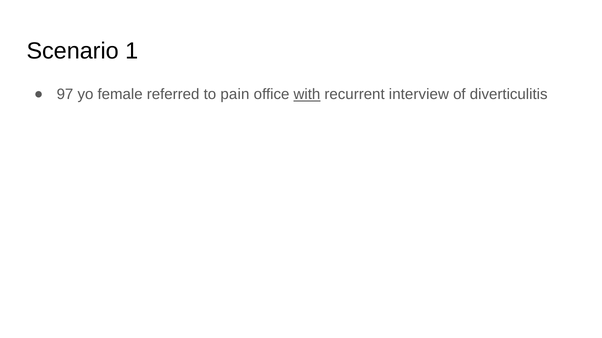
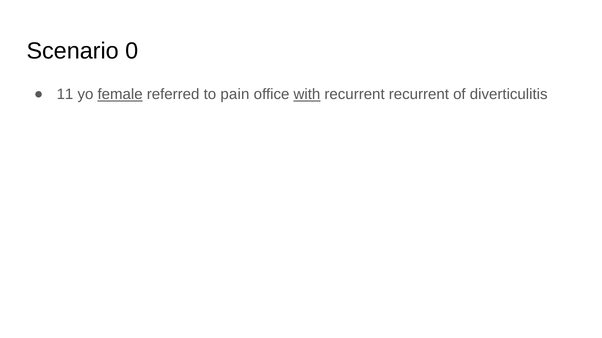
1: 1 -> 0
97: 97 -> 11
female underline: none -> present
recurrent interview: interview -> recurrent
